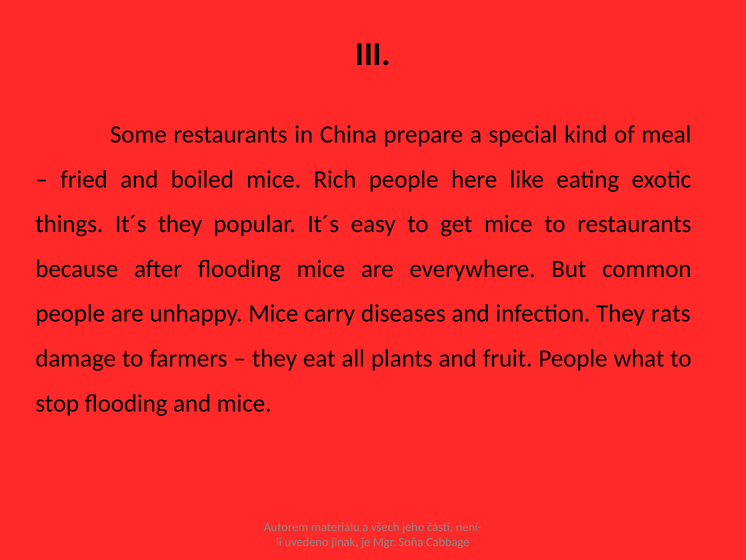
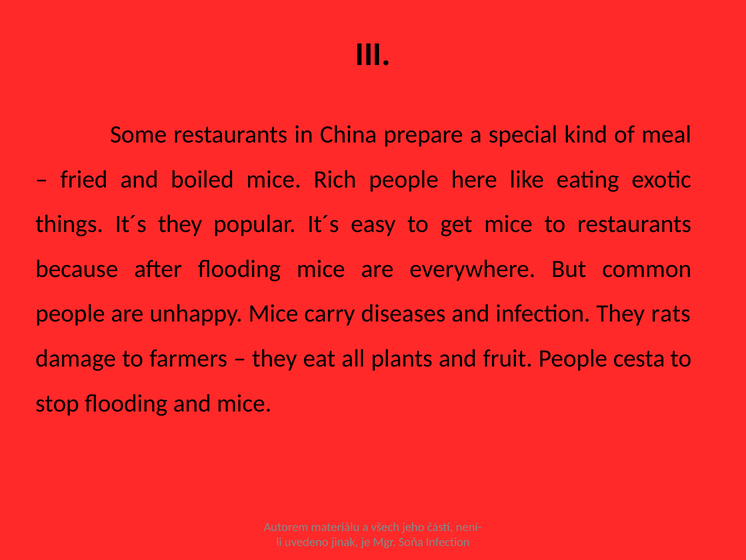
what: what -> cesta
Soňa Cabbage: Cabbage -> Infection
